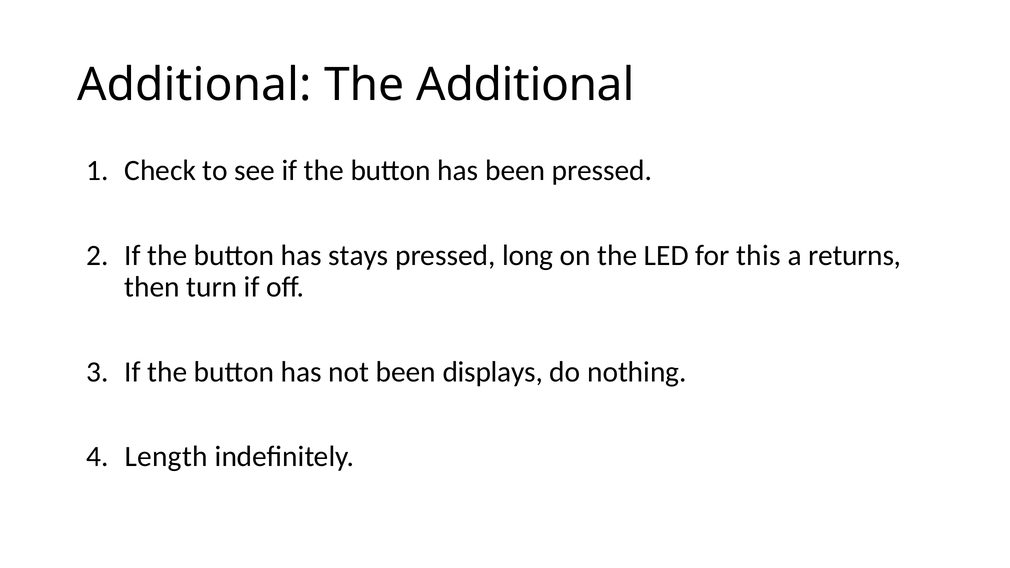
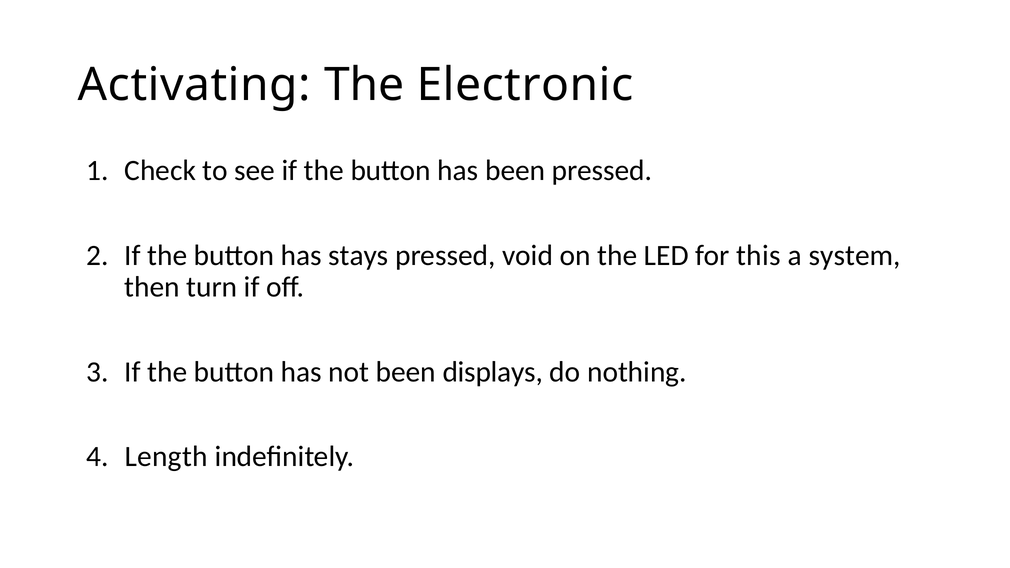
Additional at (194, 85): Additional -> Activating
The Additional: Additional -> Electronic
long: long -> void
returns: returns -> system
